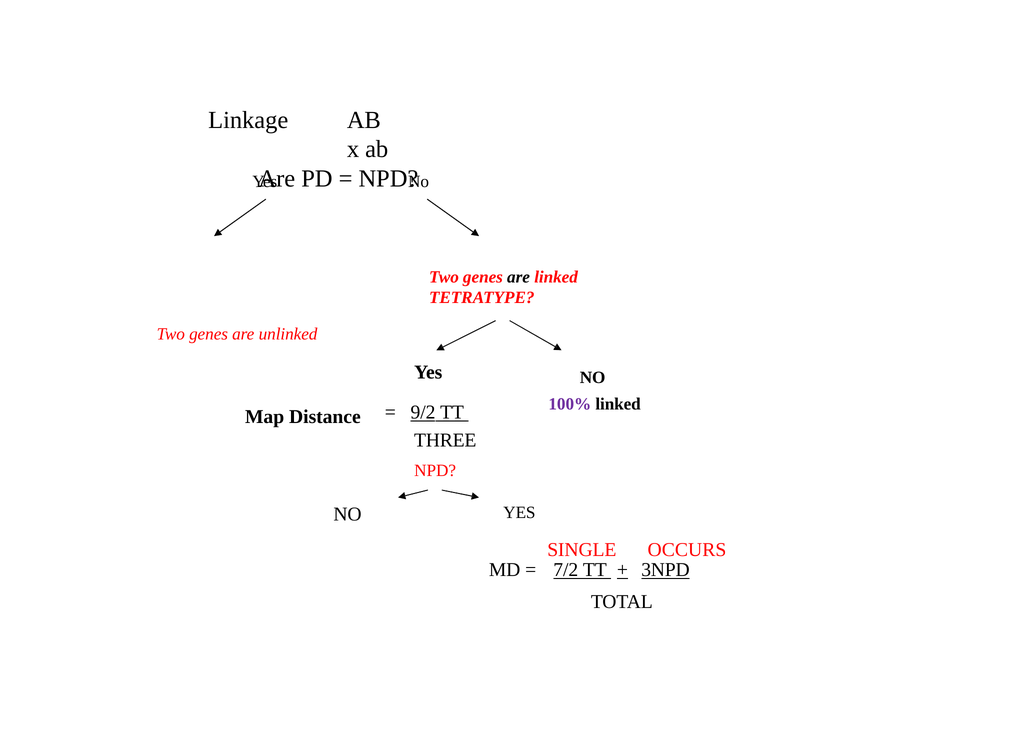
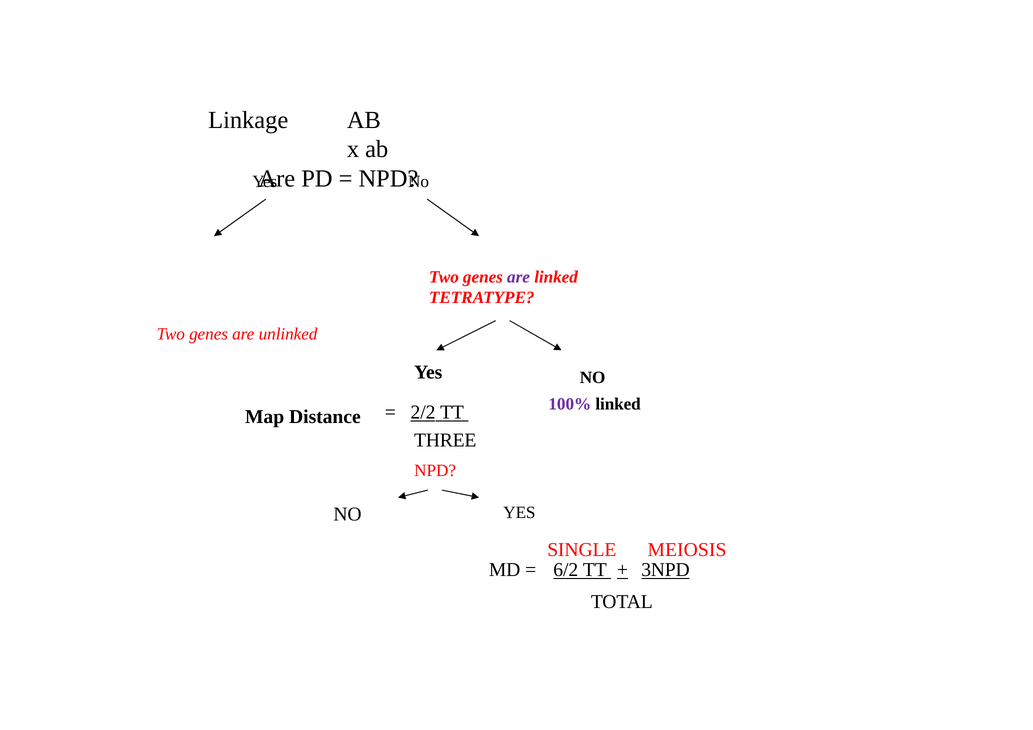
are at (519, 277) colour: black -> purple
9/2: 9/2 -> 2/2
OCCURS: OCCURS -> MEIOSIS
7/2: 7/2 -> 6/2
